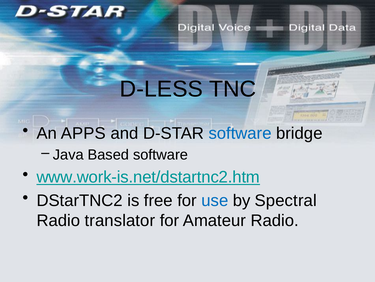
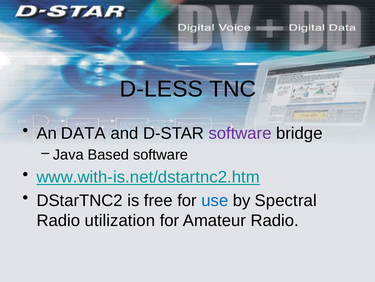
APPS: APPS -> DATA
software at (240, 133) colour: blue -> purple
www.work-is.net/dstartnc2.htm: www.work-is.net/dstartnc2.htm -> www.with-is.net/dstartnc2.htm
translator: translator -> utilization
